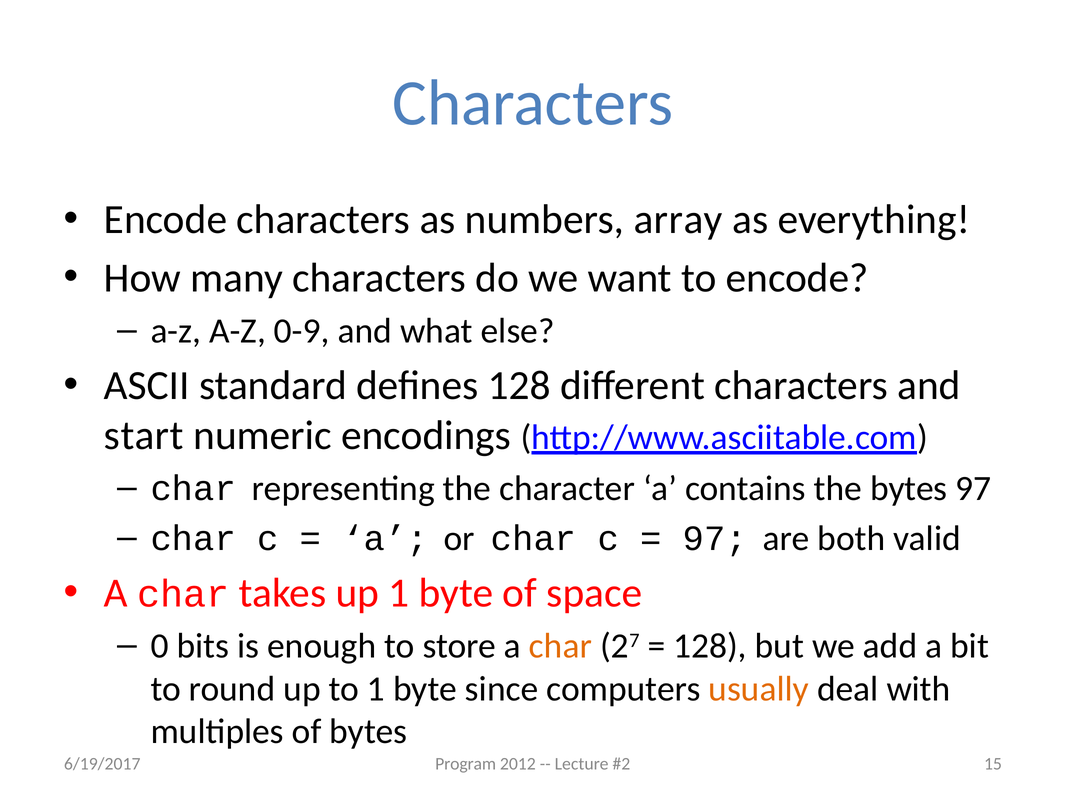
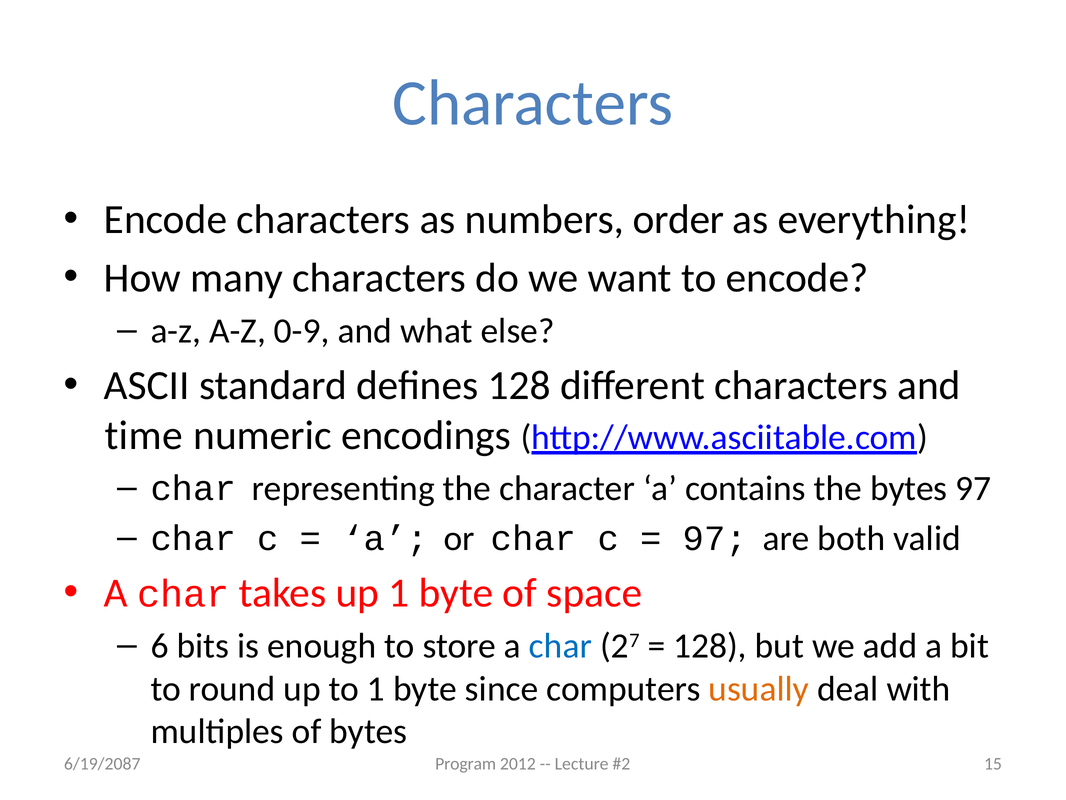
array: array -> order
start: start -> time
0: 0 -> 6
char at (560, 646) colour: orange -> blue
6/19/2017: 6/19/2017 -> 6/19/2087
